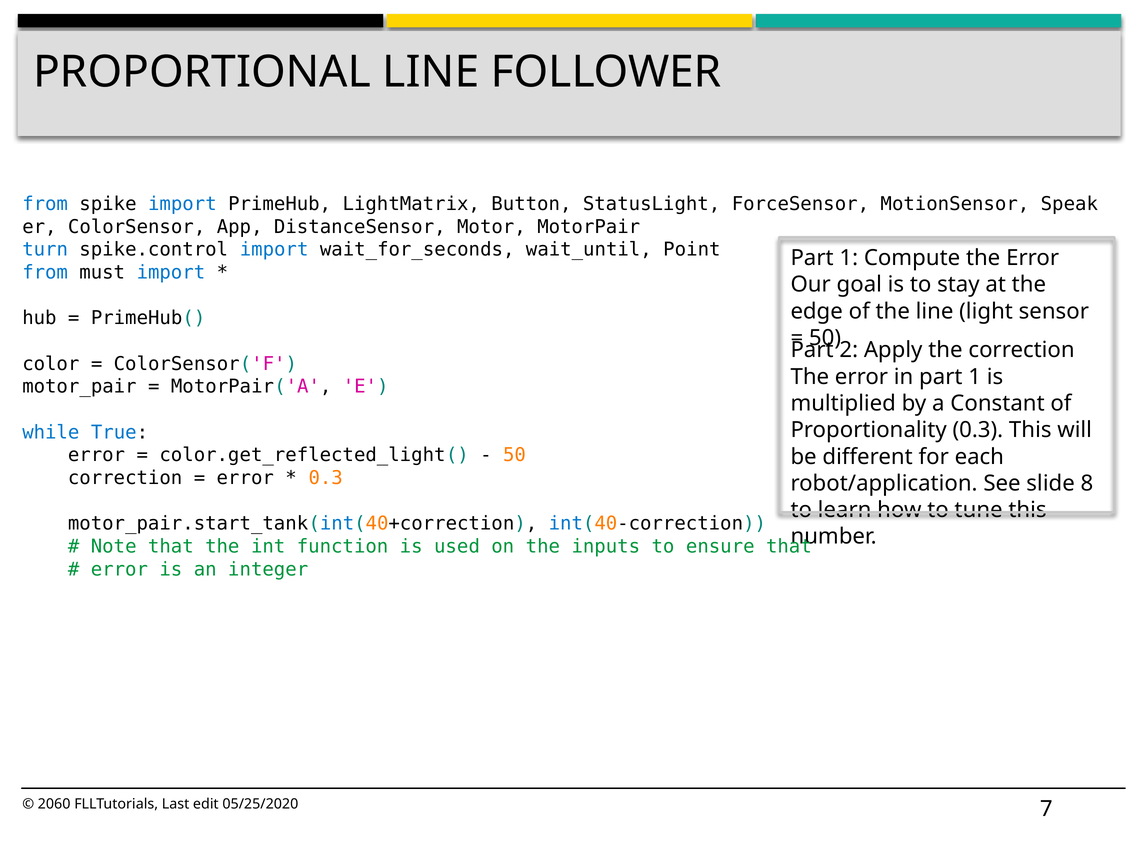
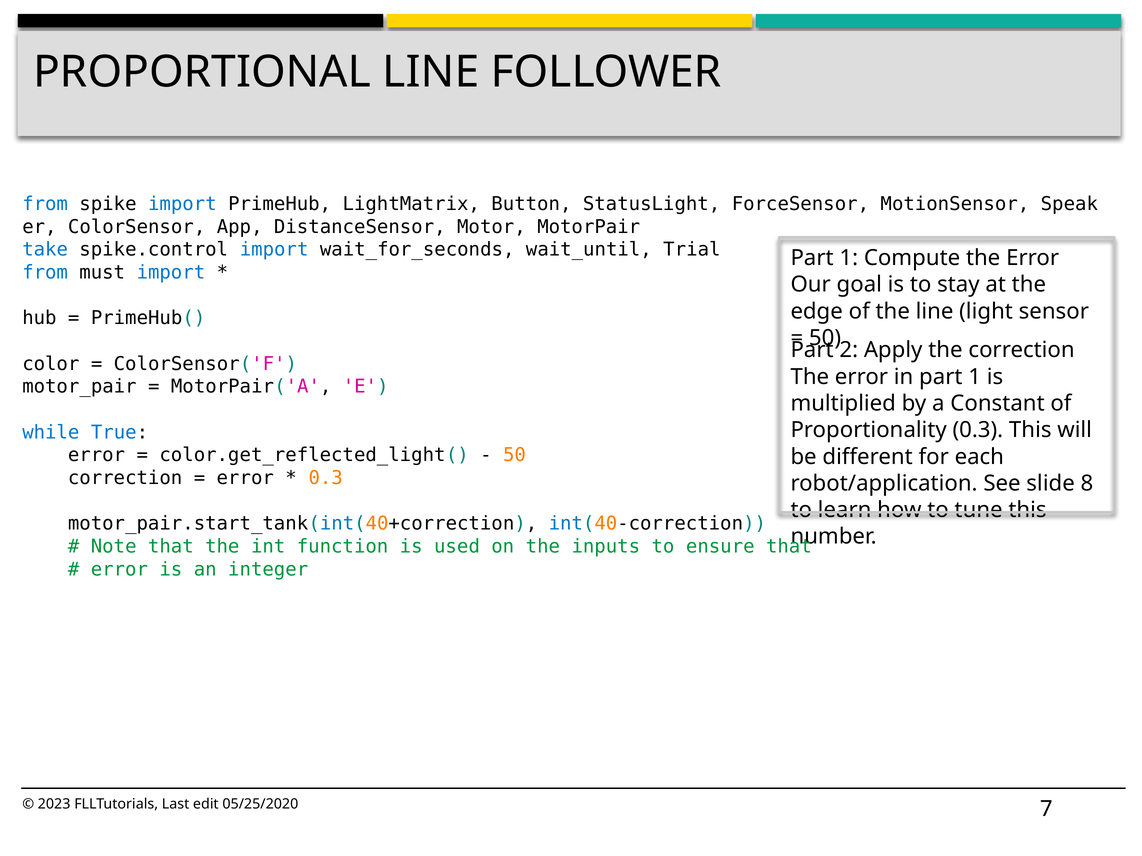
turn: turn -> take
Point: Point -> Trial
2060: 2060 -> 2023
